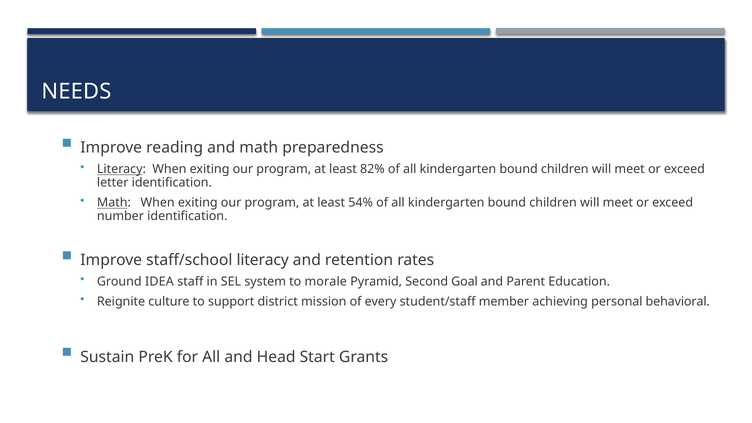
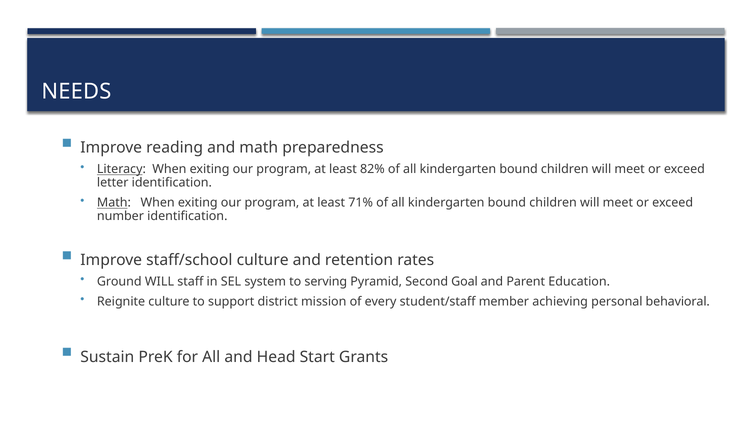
54%: 54% -> 71%
staff/school literacy: literacy -> culture
Ground IDEA: IDEA -> WILL
morale: morale -> serving
